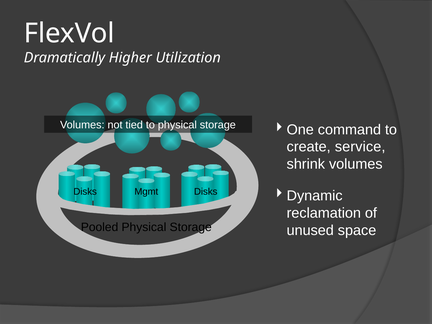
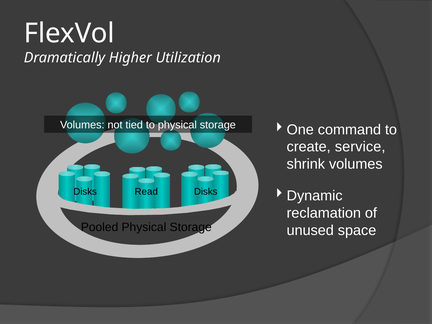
Mgmt: Mgmt -> Read
